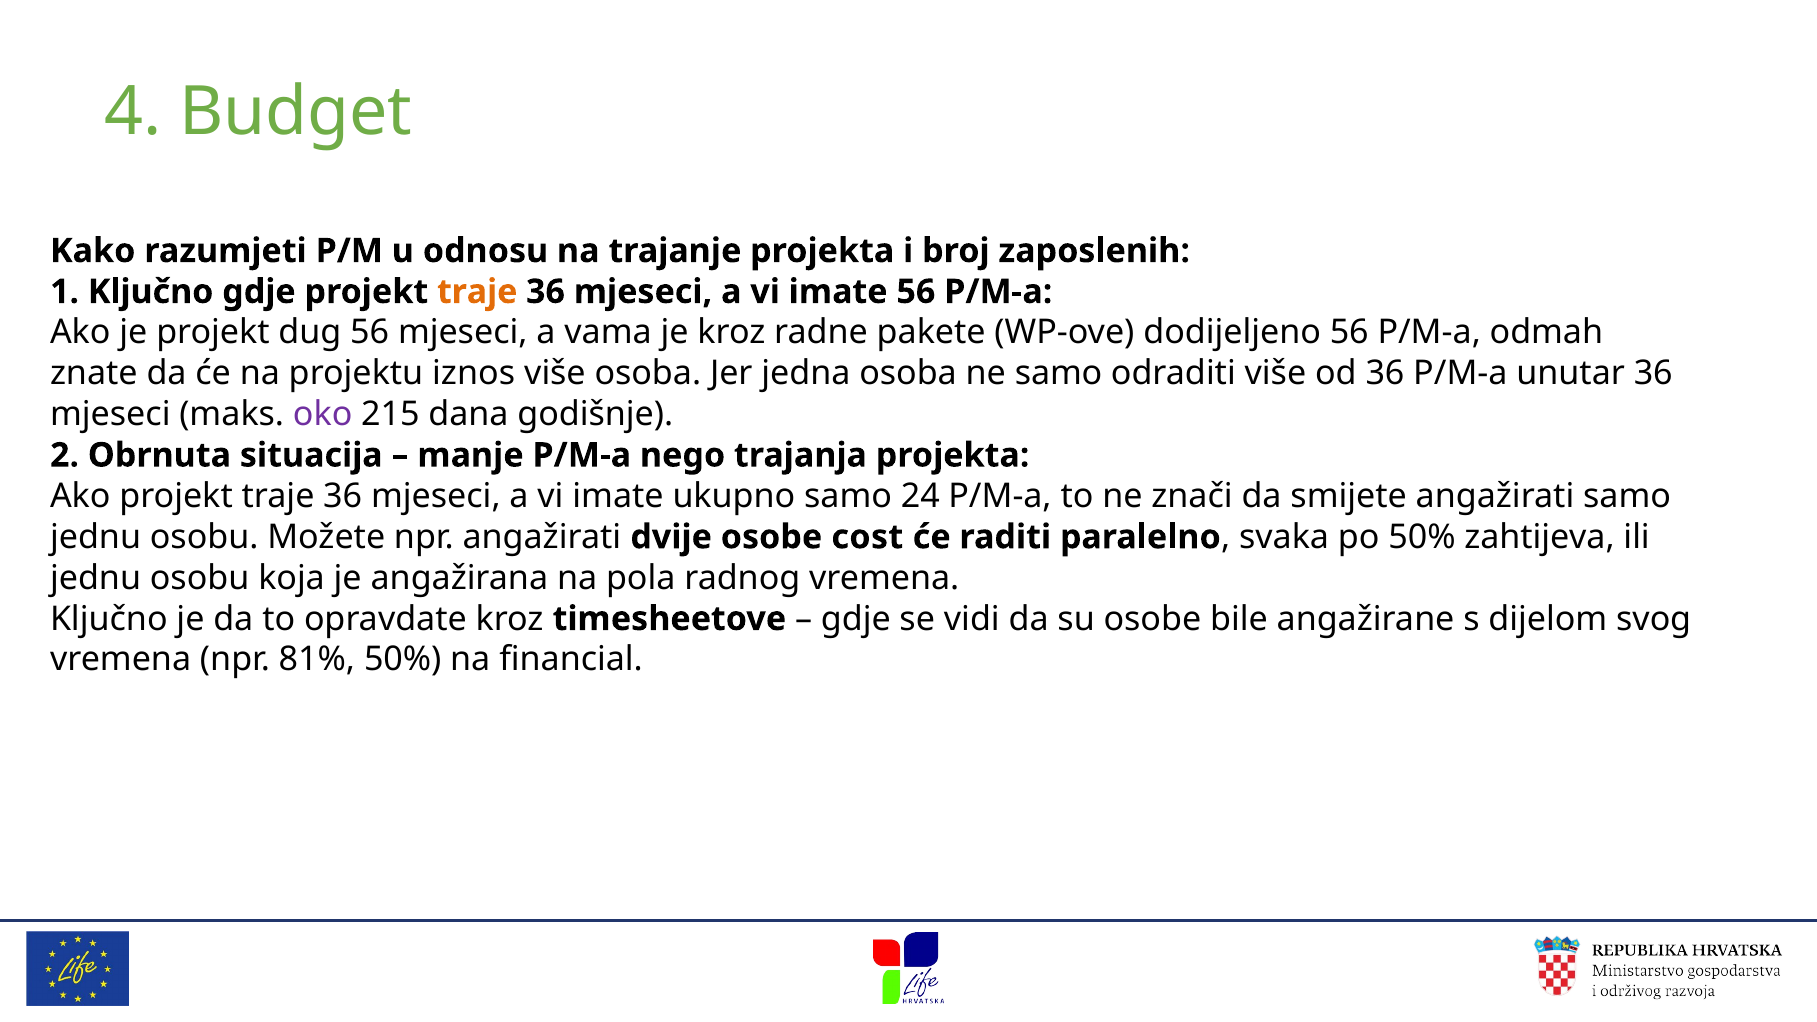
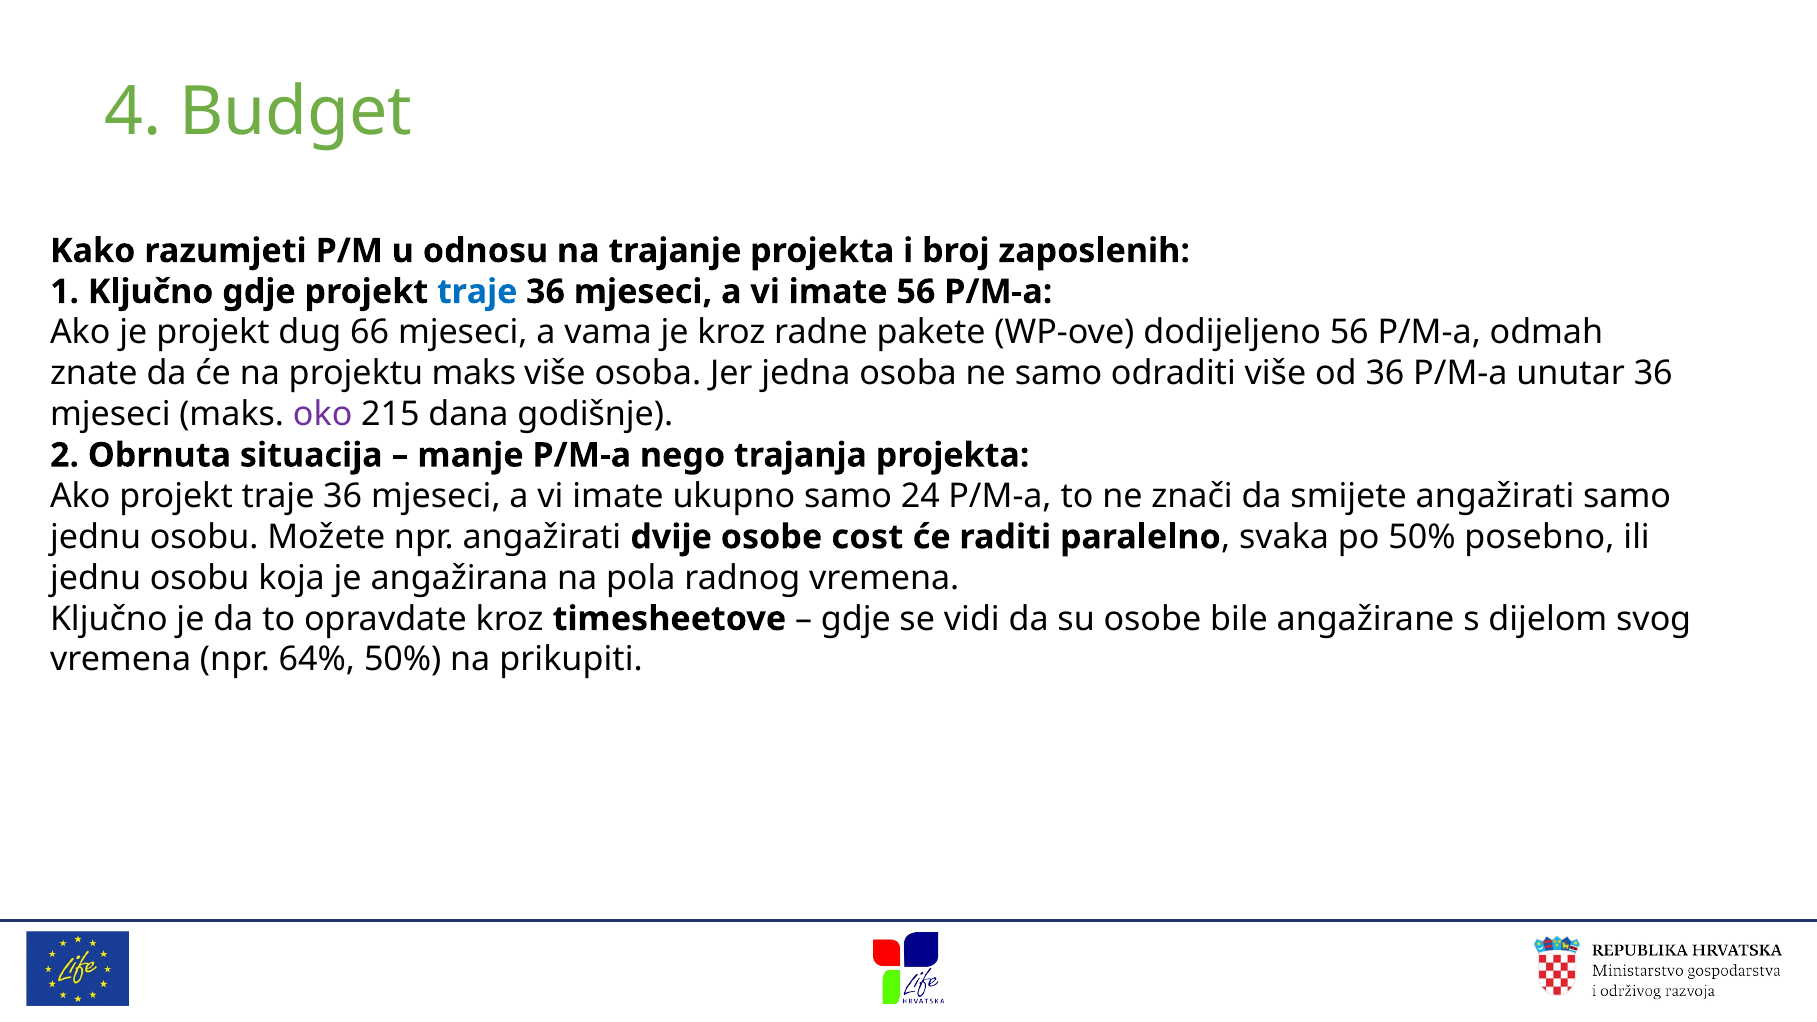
traje at (477, 292) colour: orange -> blue
dug 56: 56 -> 66
projektu iznos: iznos -> maks
zahtijeva: zahtijeva -> posebno
81%: 81% -> 64%
financial: financial -> prikupiti
